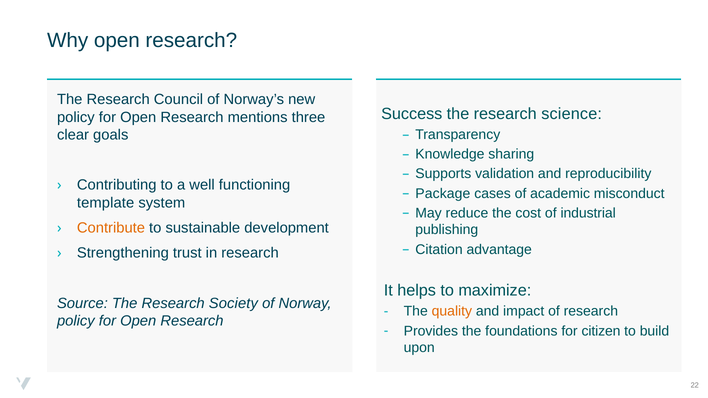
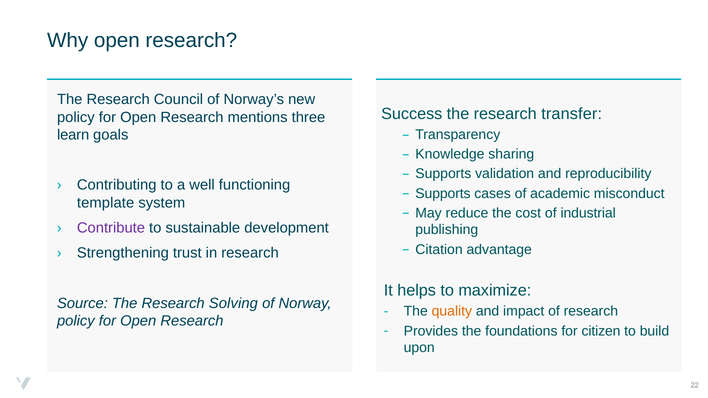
science: science -> transfer
clear: clear -> learn
Package at (443, 194): Package -> Supports
Contribute colour: orange -> purple
Society: Society -> Solving
